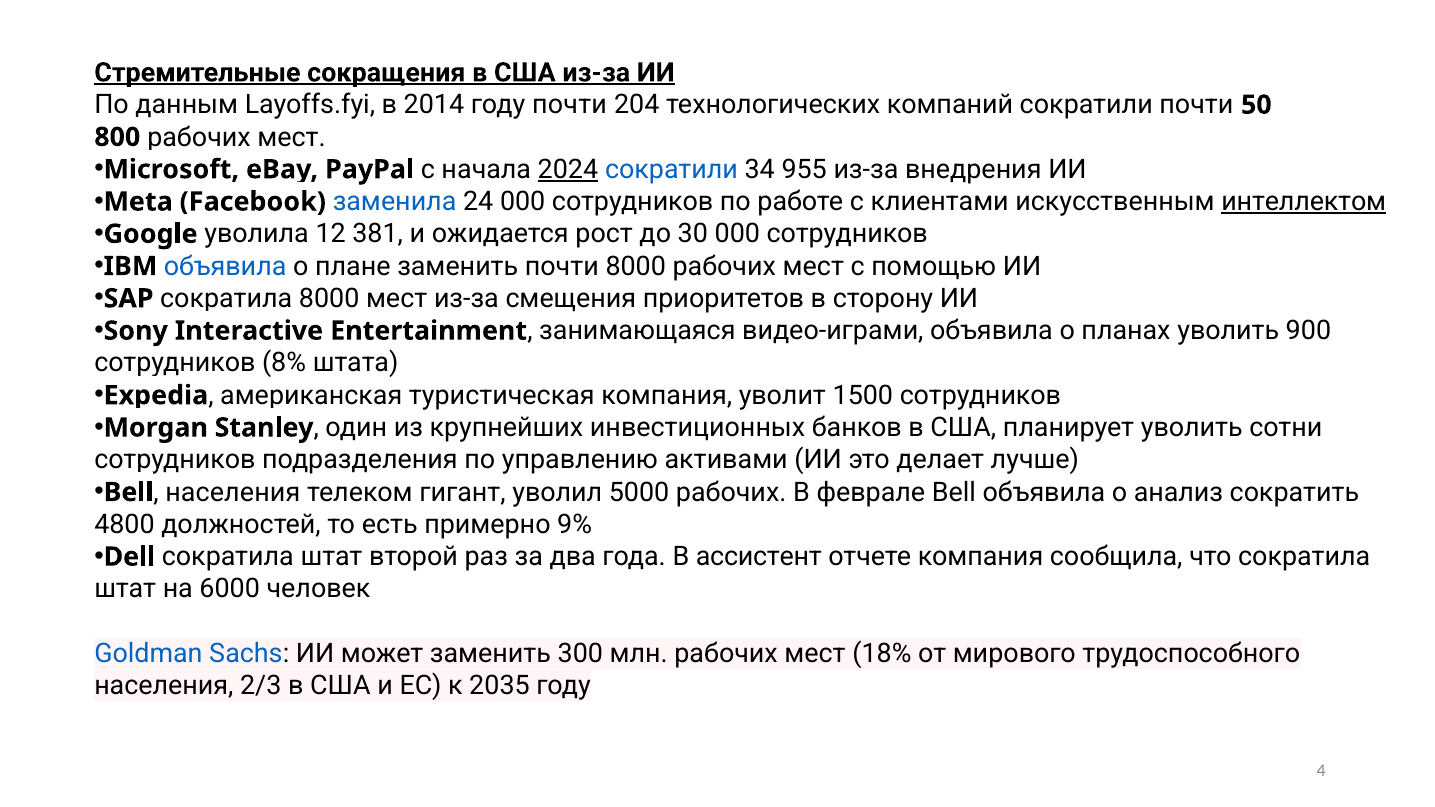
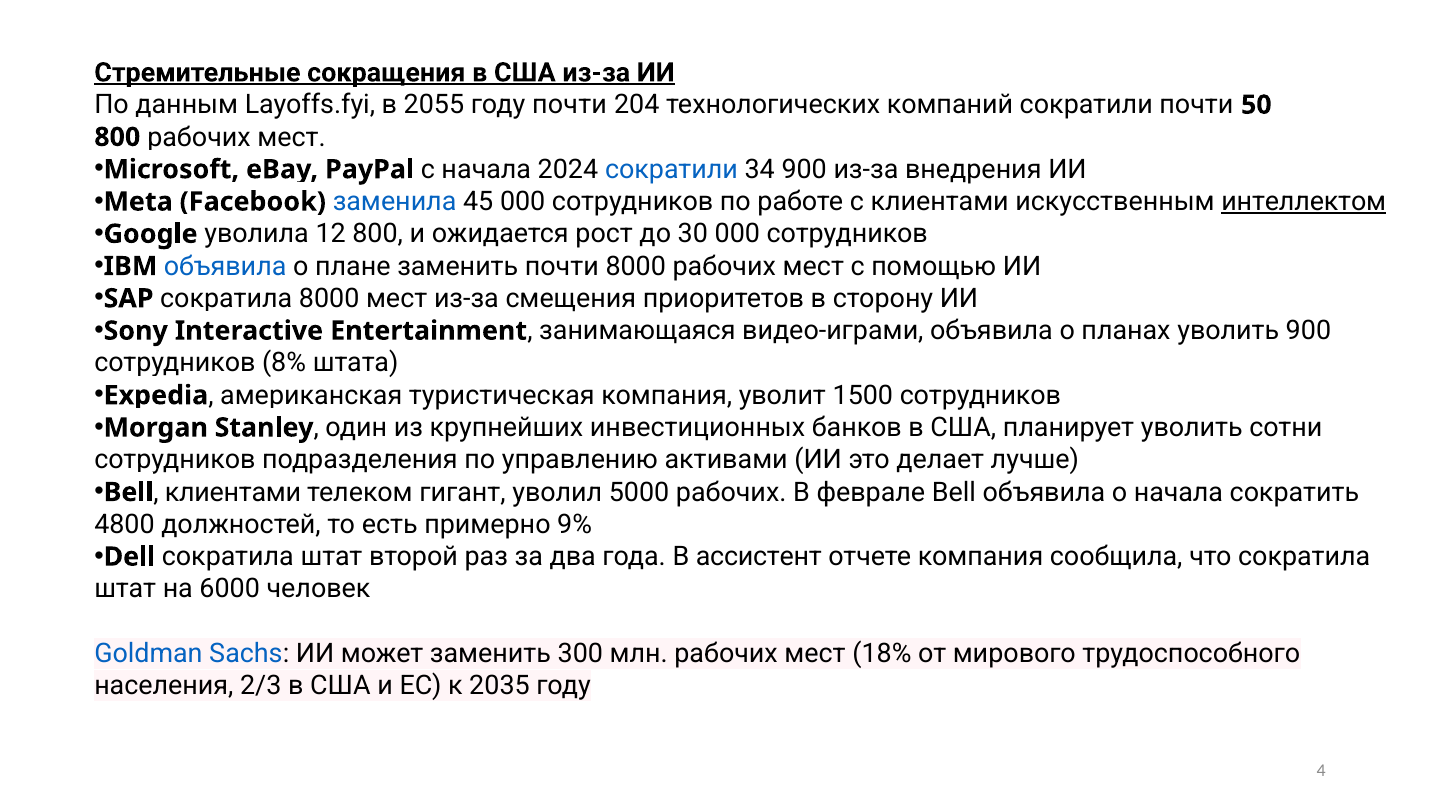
2014: 2014 -> 2055
2024 underline: present -> none
34 955: 955 -> 900
24: 24 -> 45
12 381: 381 -> 800
населения at (233, 492): населения -> клиентами
о анализ: анализ -> начала
